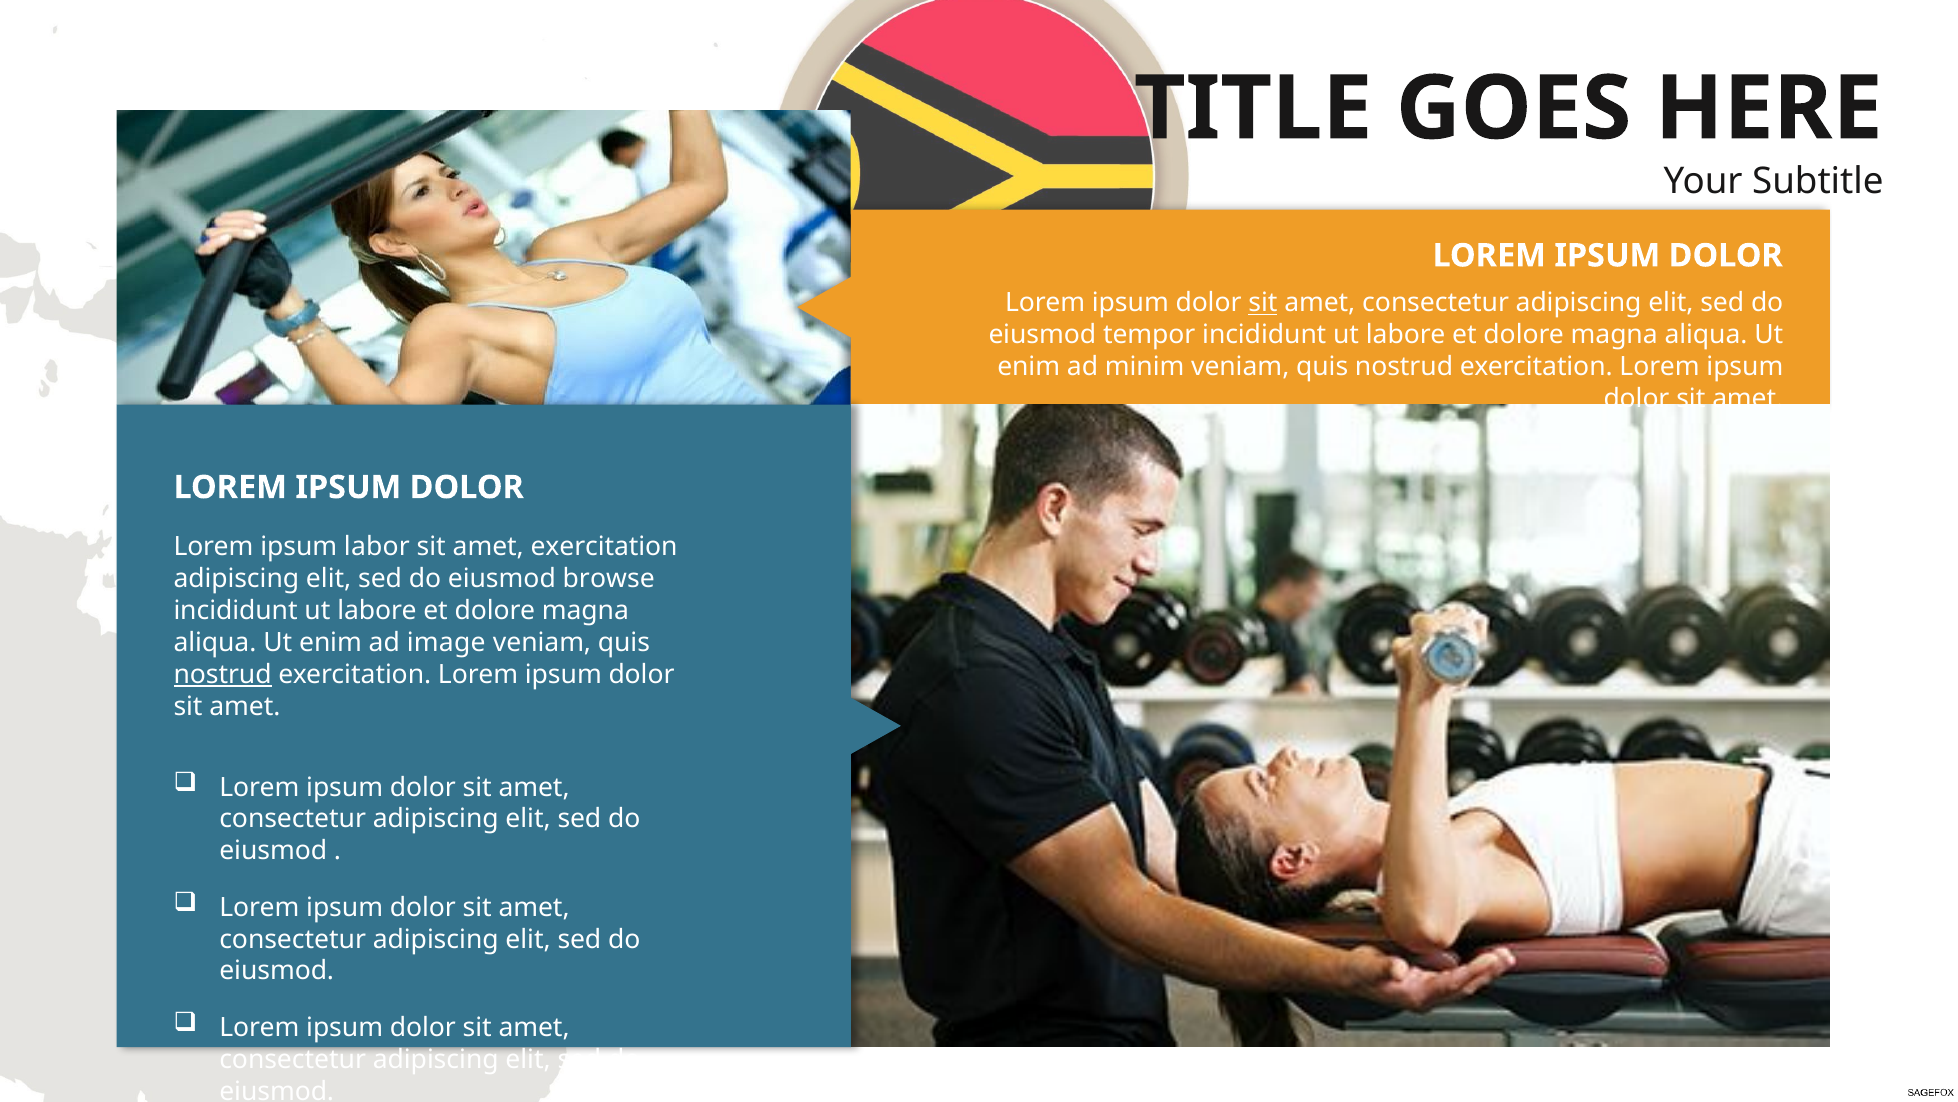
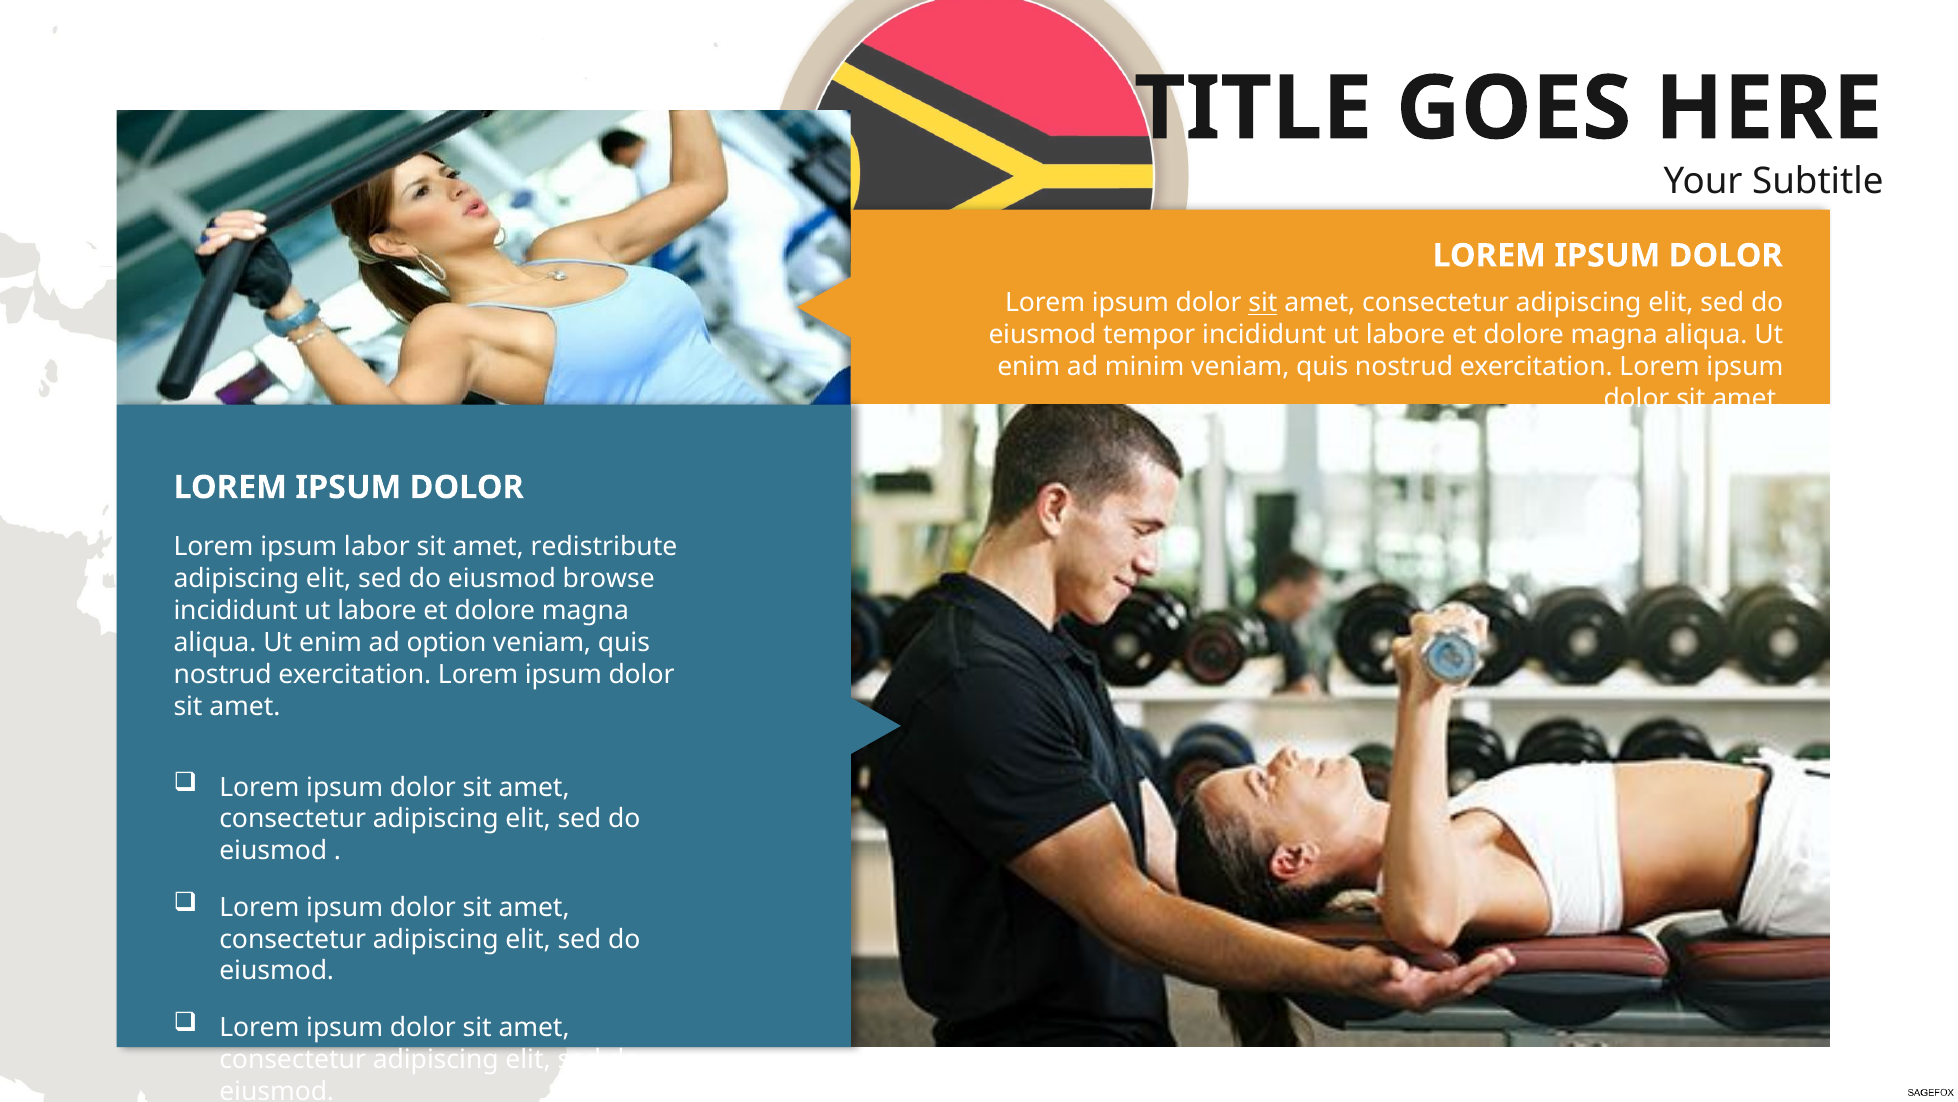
amet exercitation: exercitation -> redistribute
image: image -> option
nostrud at (223, 674) underline: present -> none
